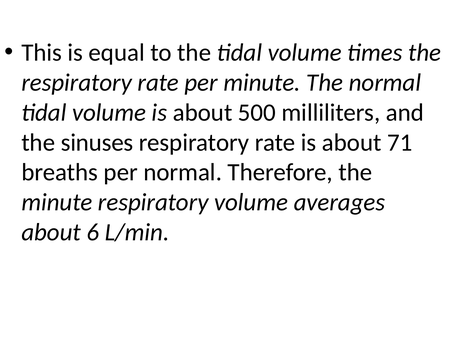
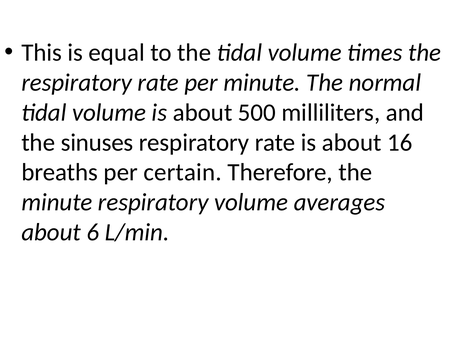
71: 71 -> 16
per normal: normal -> certain
